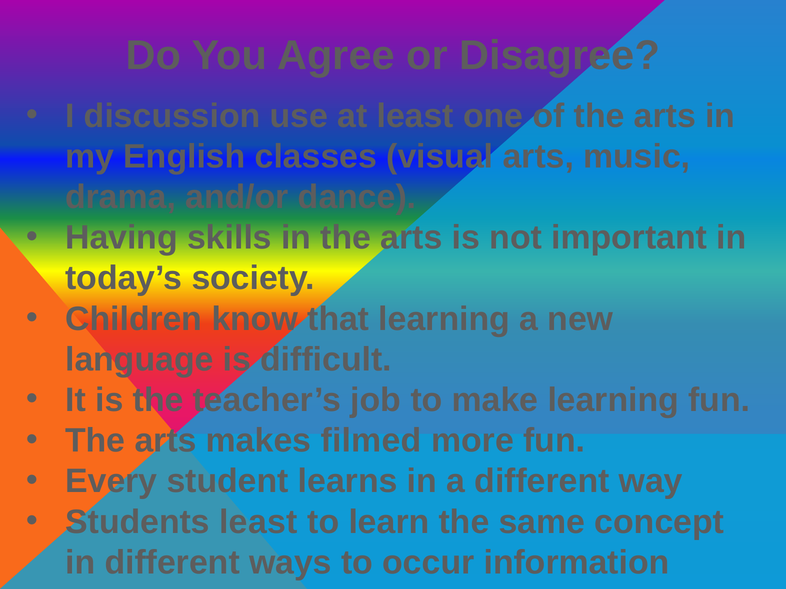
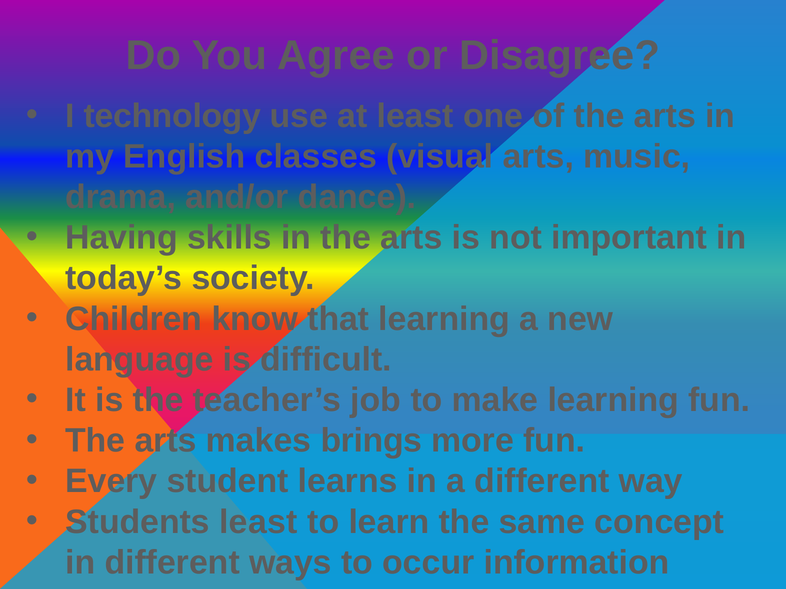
discussion: discussion -> technology
filmed: filmed -> brings
